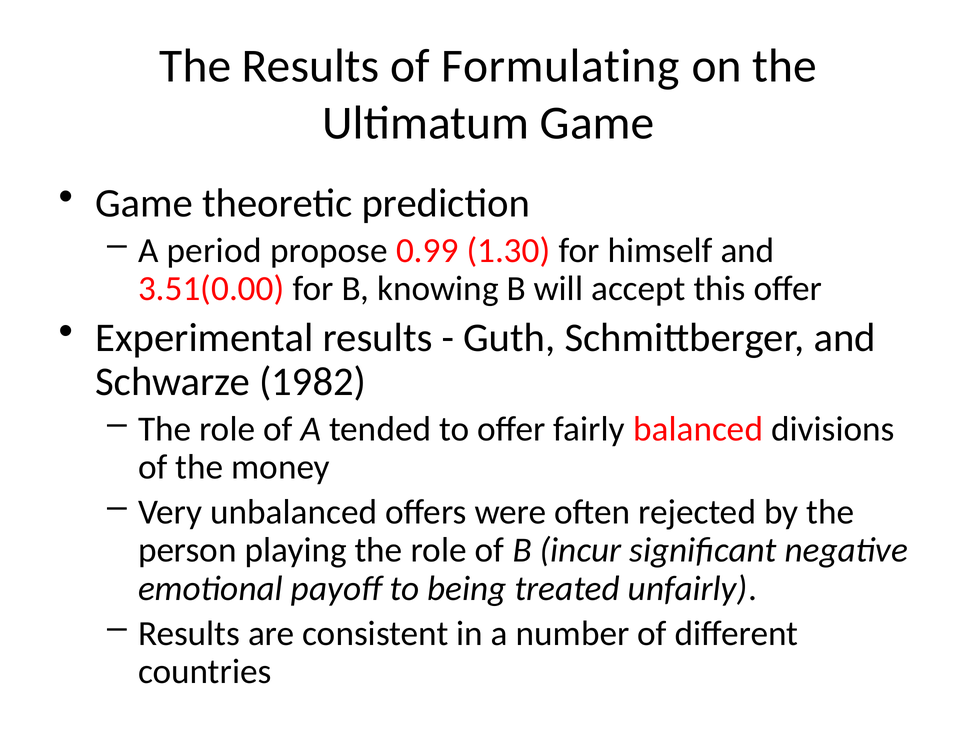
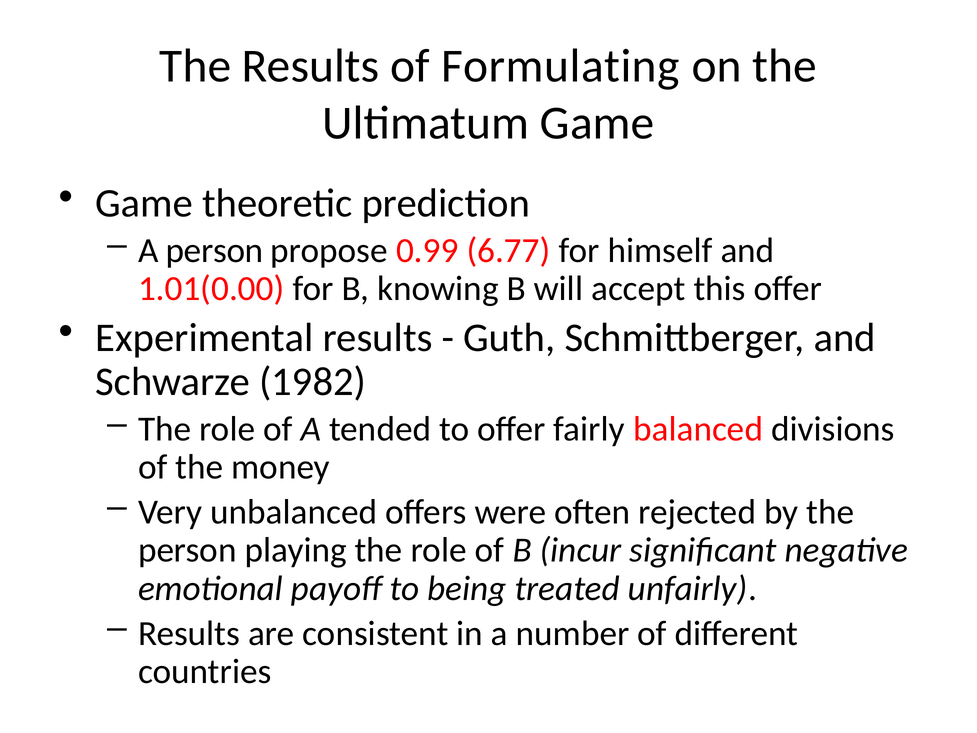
A period: period -> person
1.30: 1.30 -> 6.77
3.51(0.00: 3.51(0.00 -> 1.01(0.00
